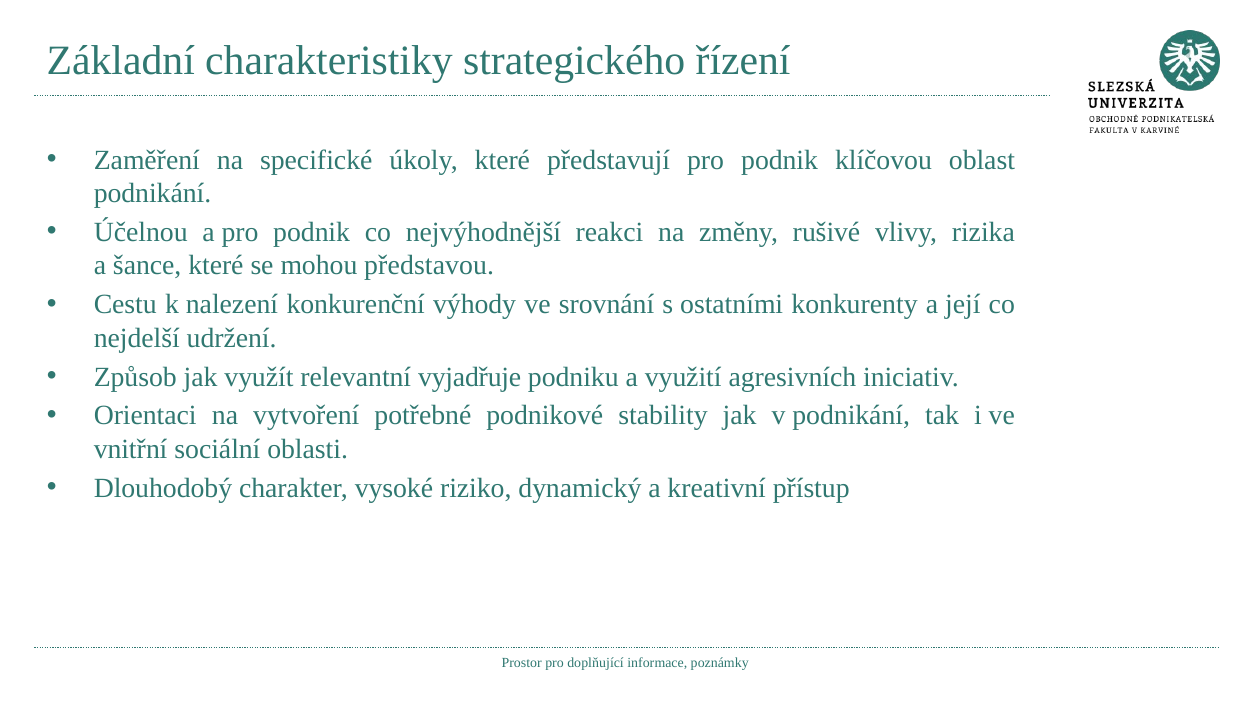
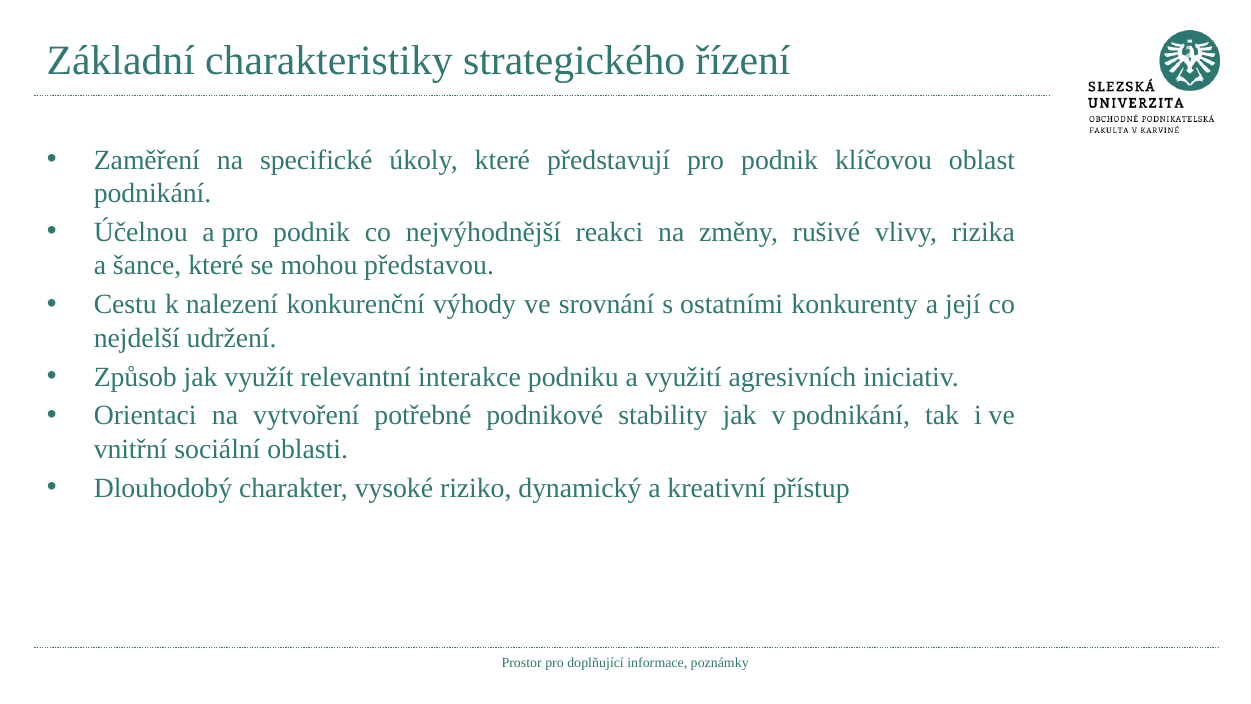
vyjadřuje: vyjadřuje -> interakce
